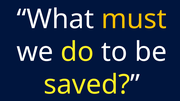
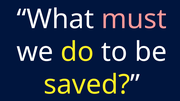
must colour: yellow -> pink
